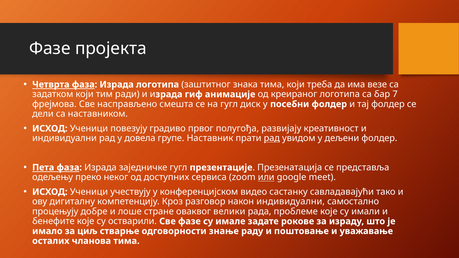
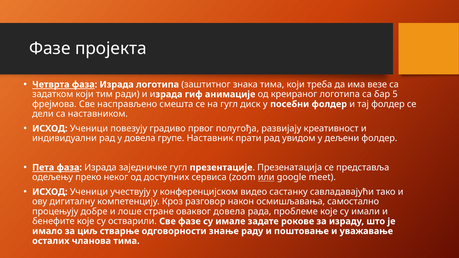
7: 7 -> 5
рад at (272, 138) underline: present -> none
након индивидуални: индивидуални -> осмишљавања
оваквог велики: велики -> довела
